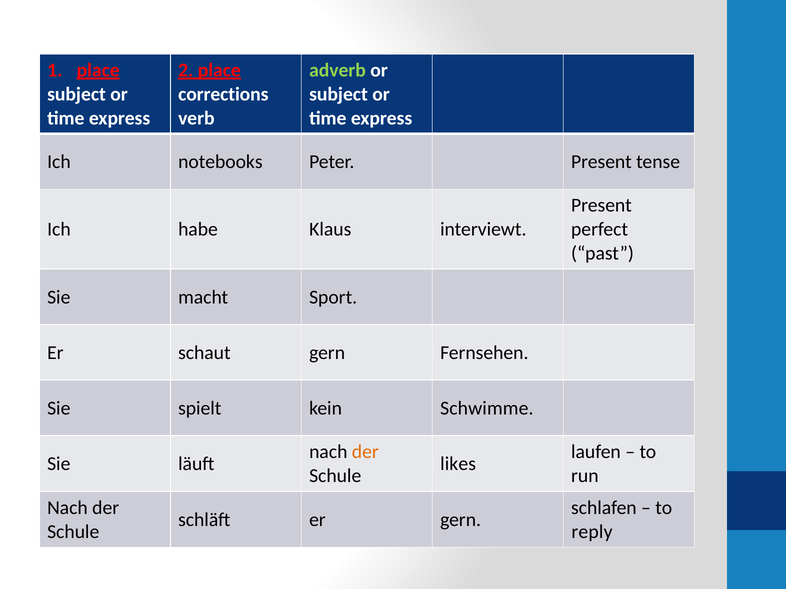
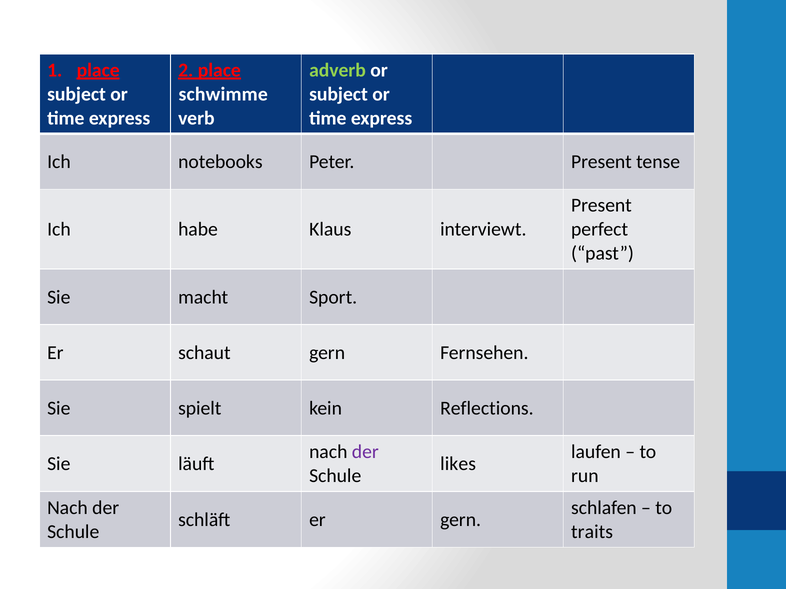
corrections: corrections -> schwimme
Schwimme: Schwimme -> Reflections
der at (365, 452) colour: orange -> purple
reply: reply -> traits
